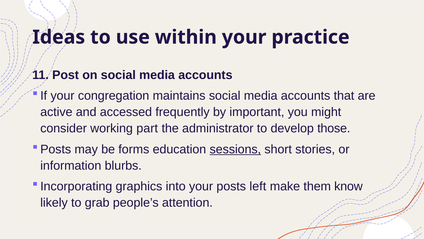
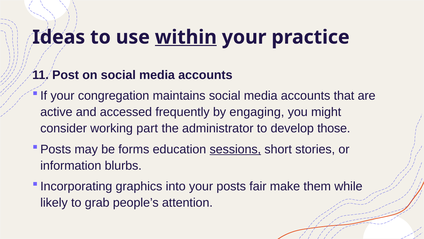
within underline: none -> present
important: important -> engaging
left: left -> fair
know: know -> while
